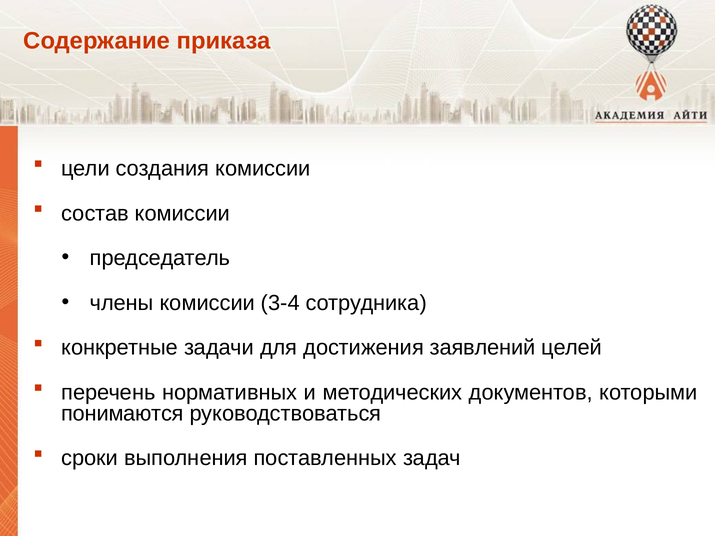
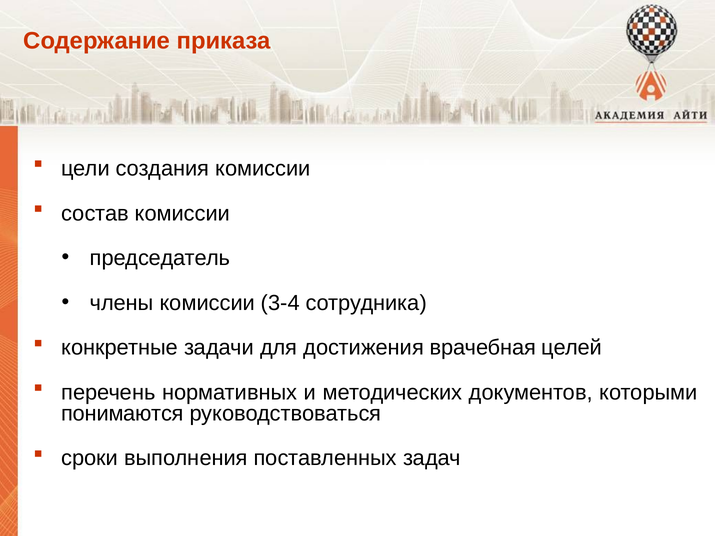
заявлений: заявлений -> врачебная
